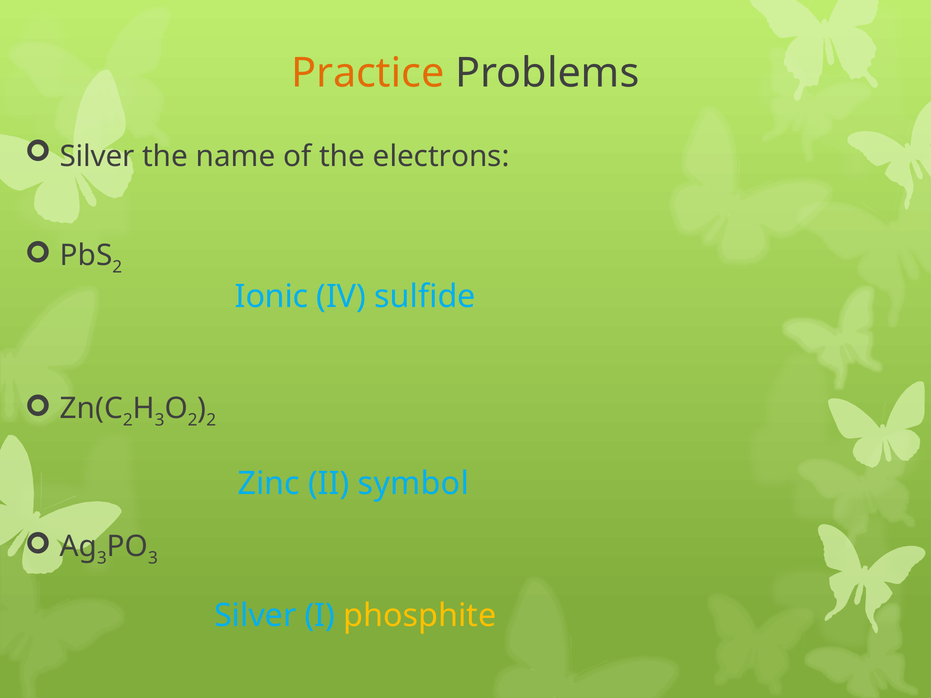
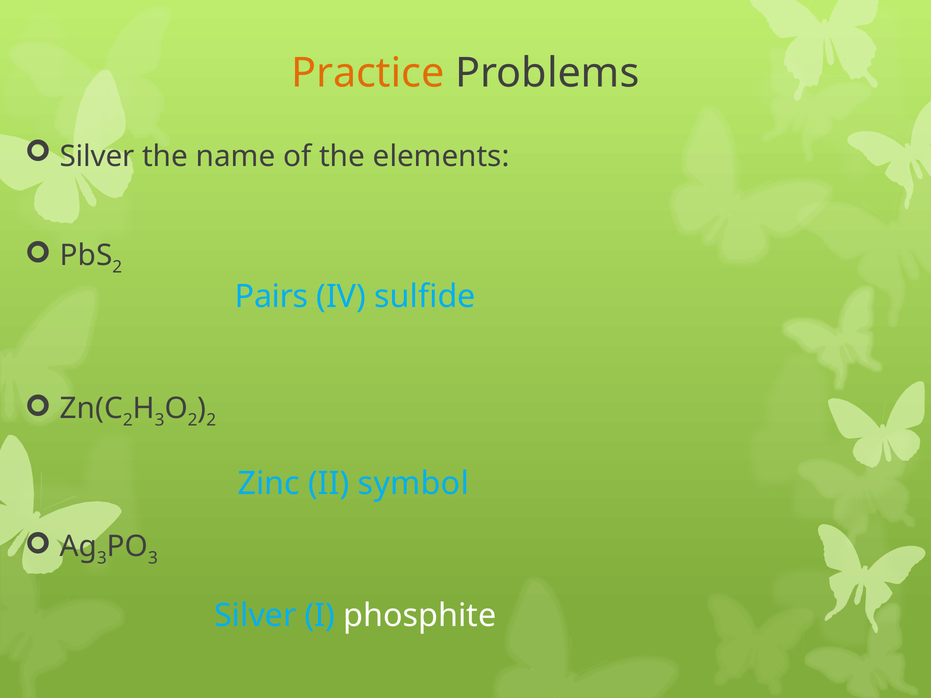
electrons: electrons -> elements
Ionic: Ionic -> Pairs
phosphite colour: yellow -> white
